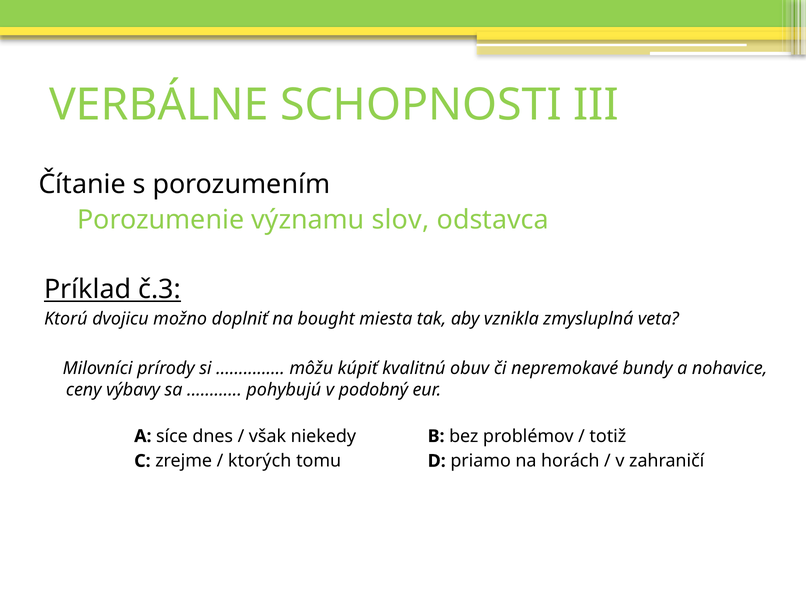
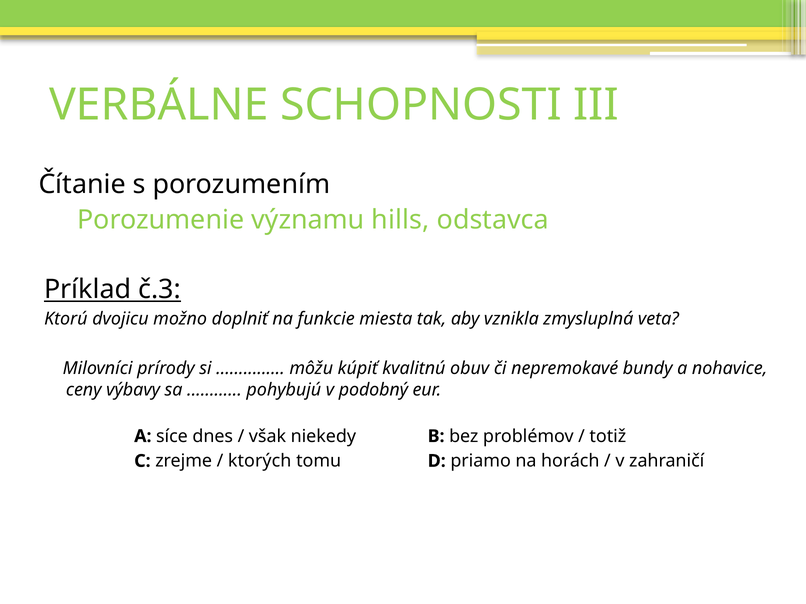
slov: slov -> hills
bought: bought -> funkcie
